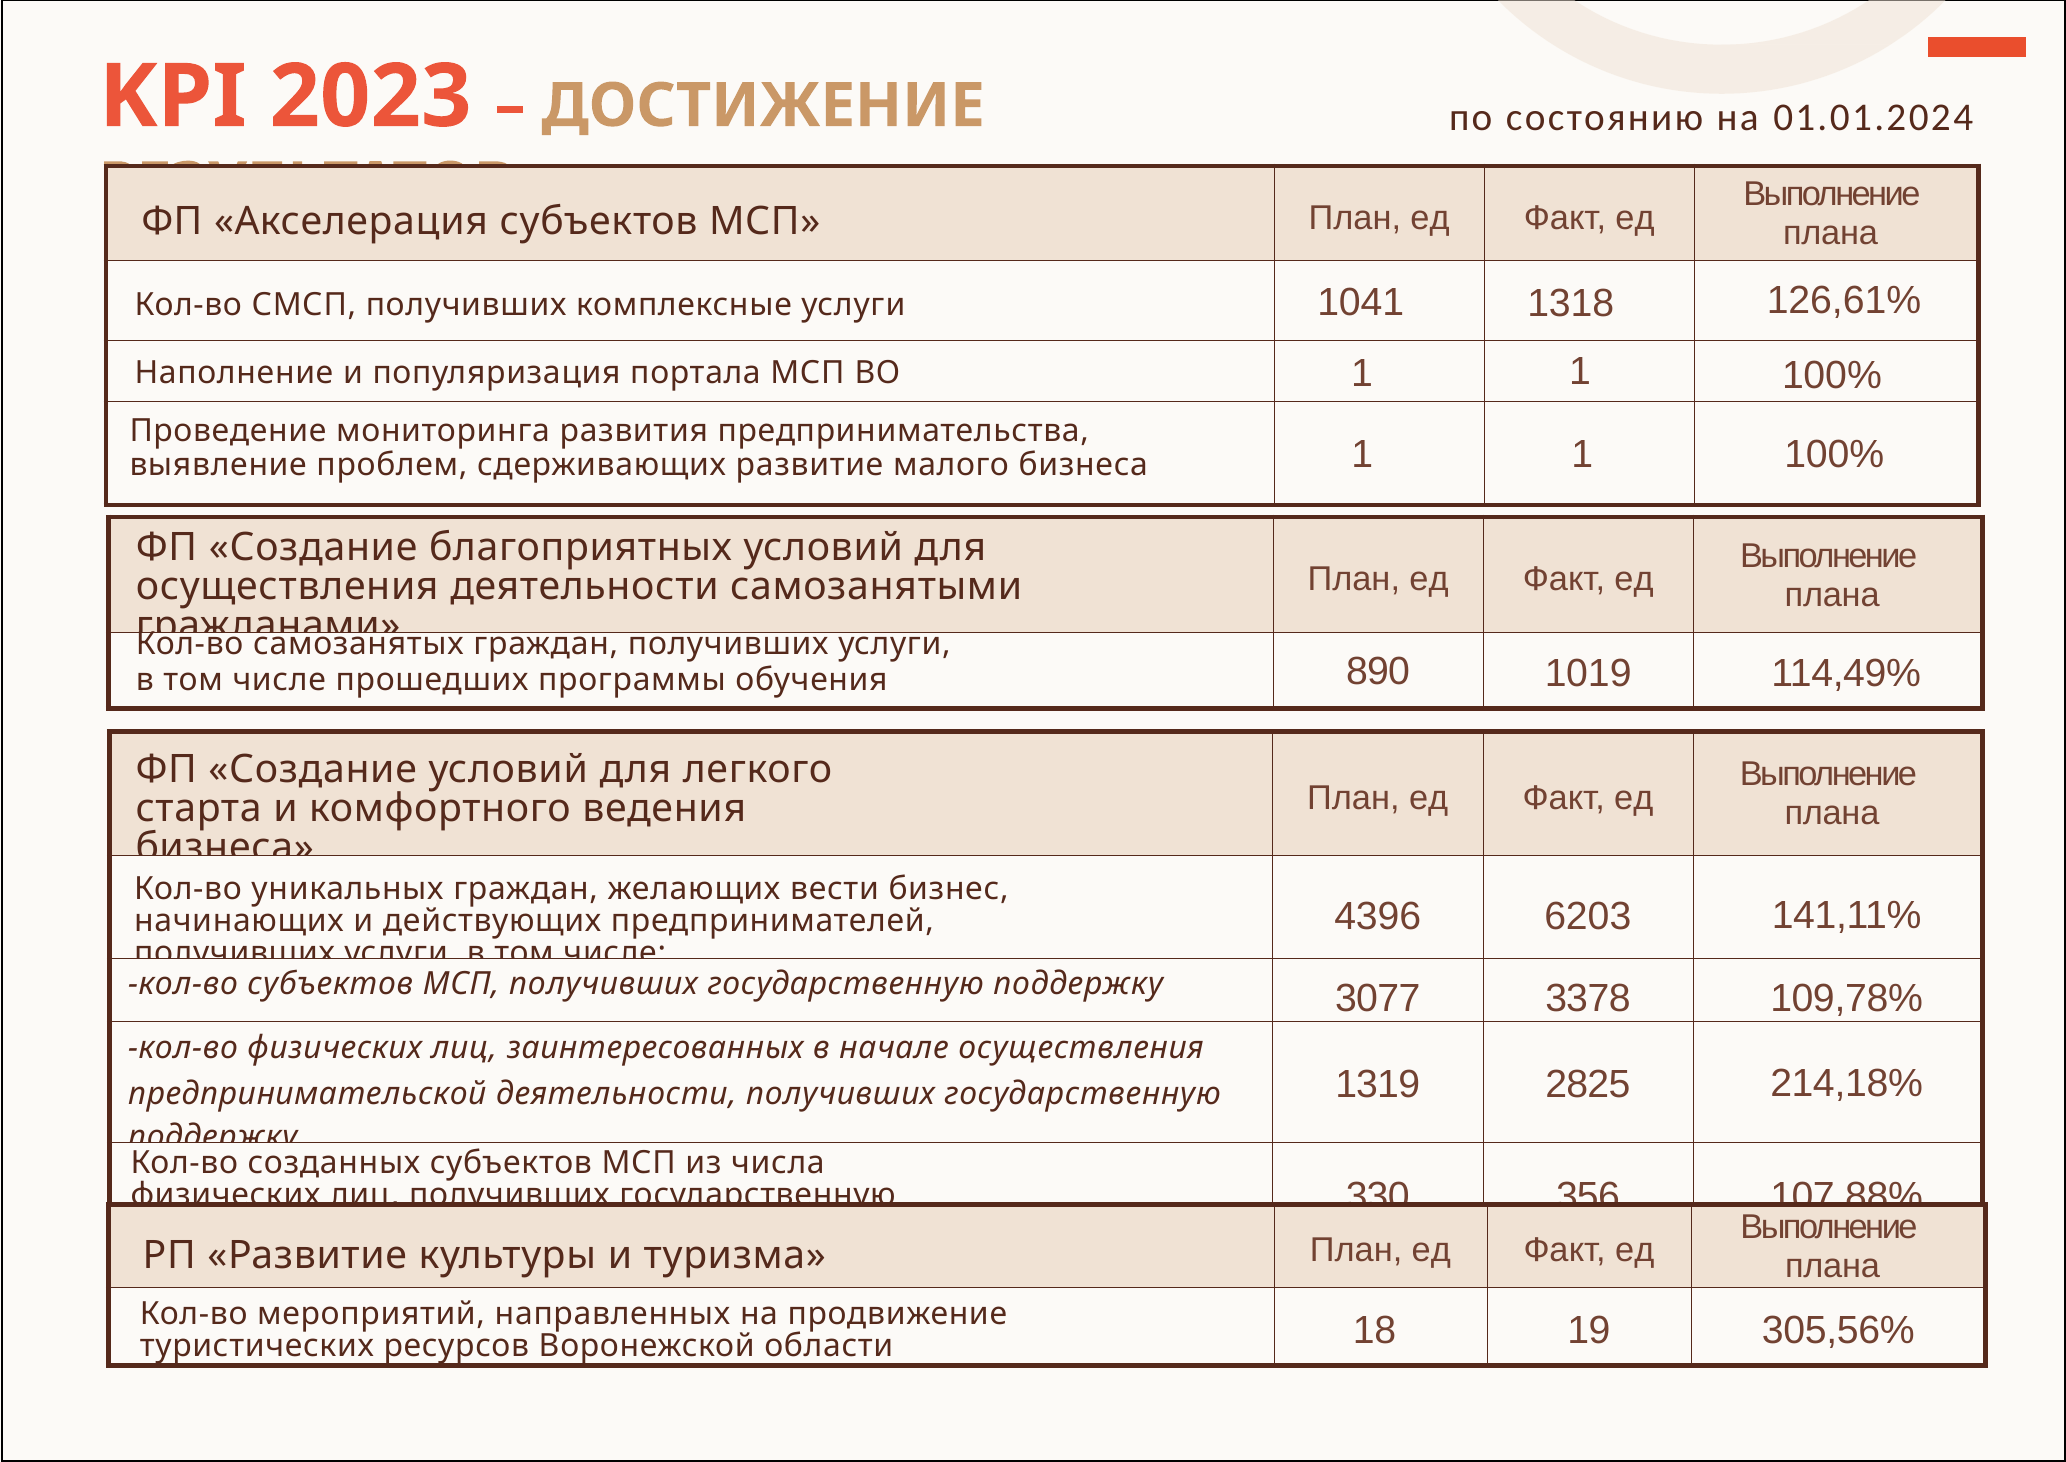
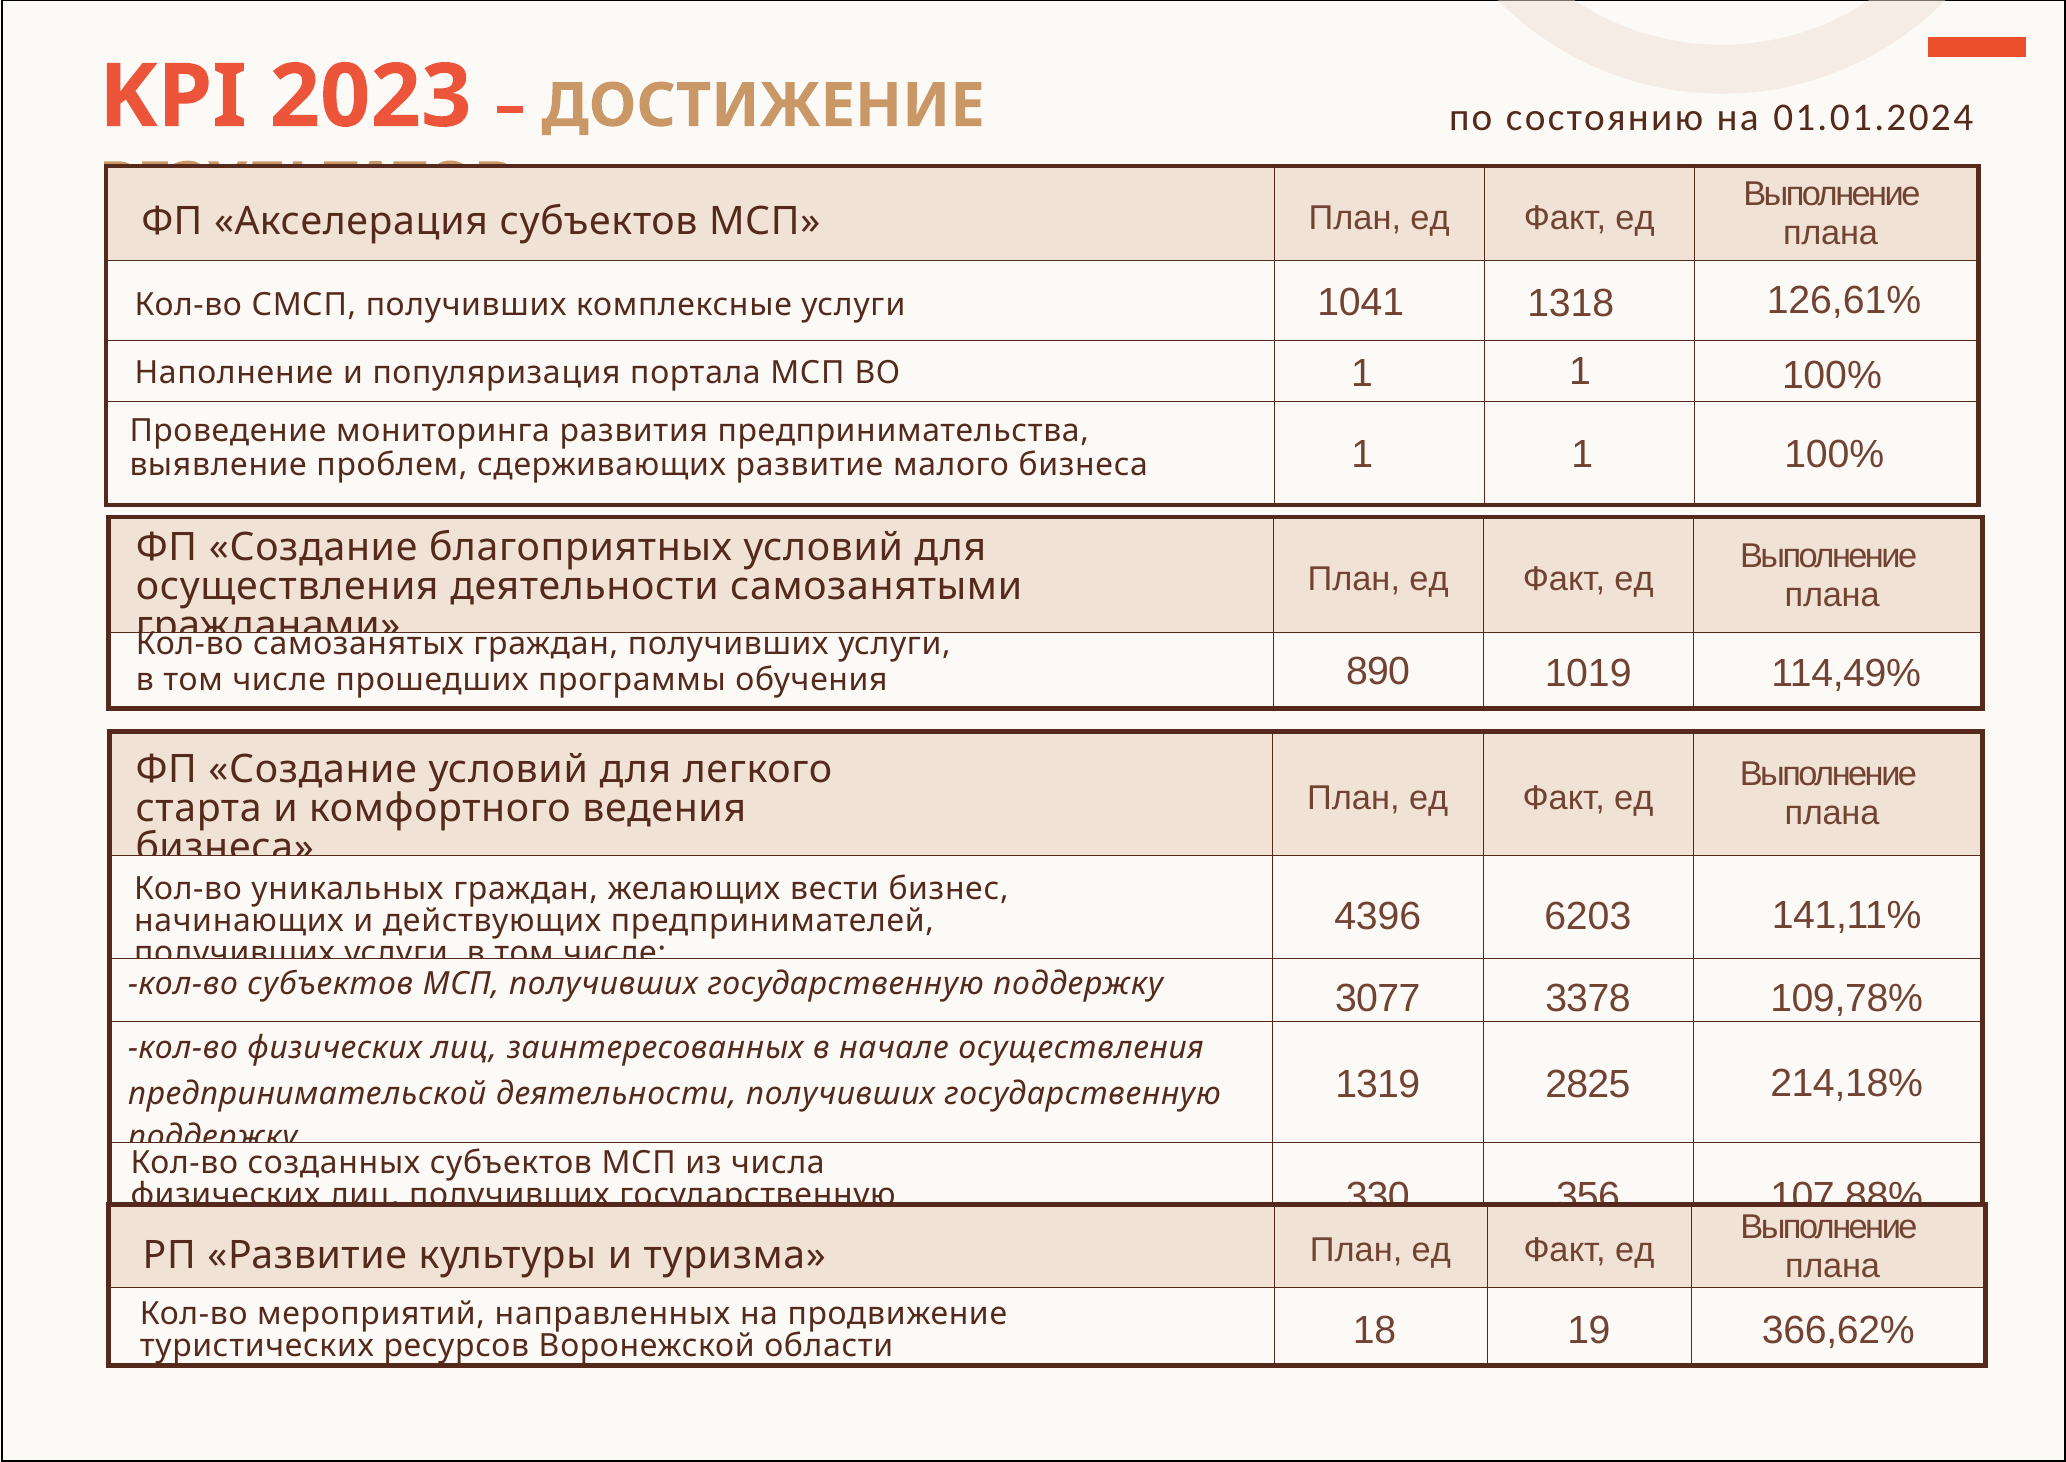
305,56%: 305,56% -> 366,62%
